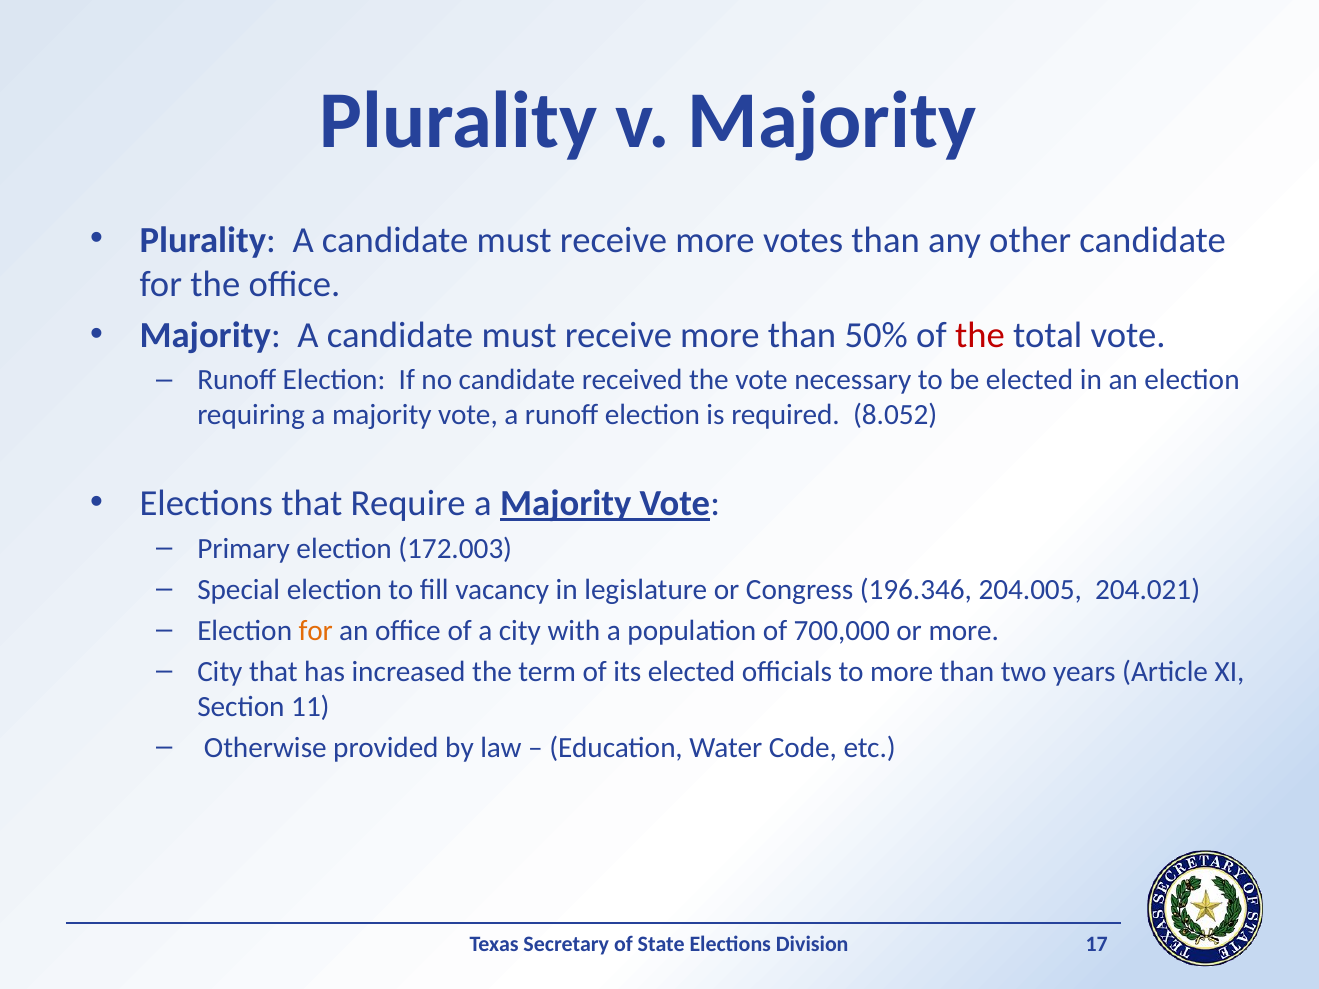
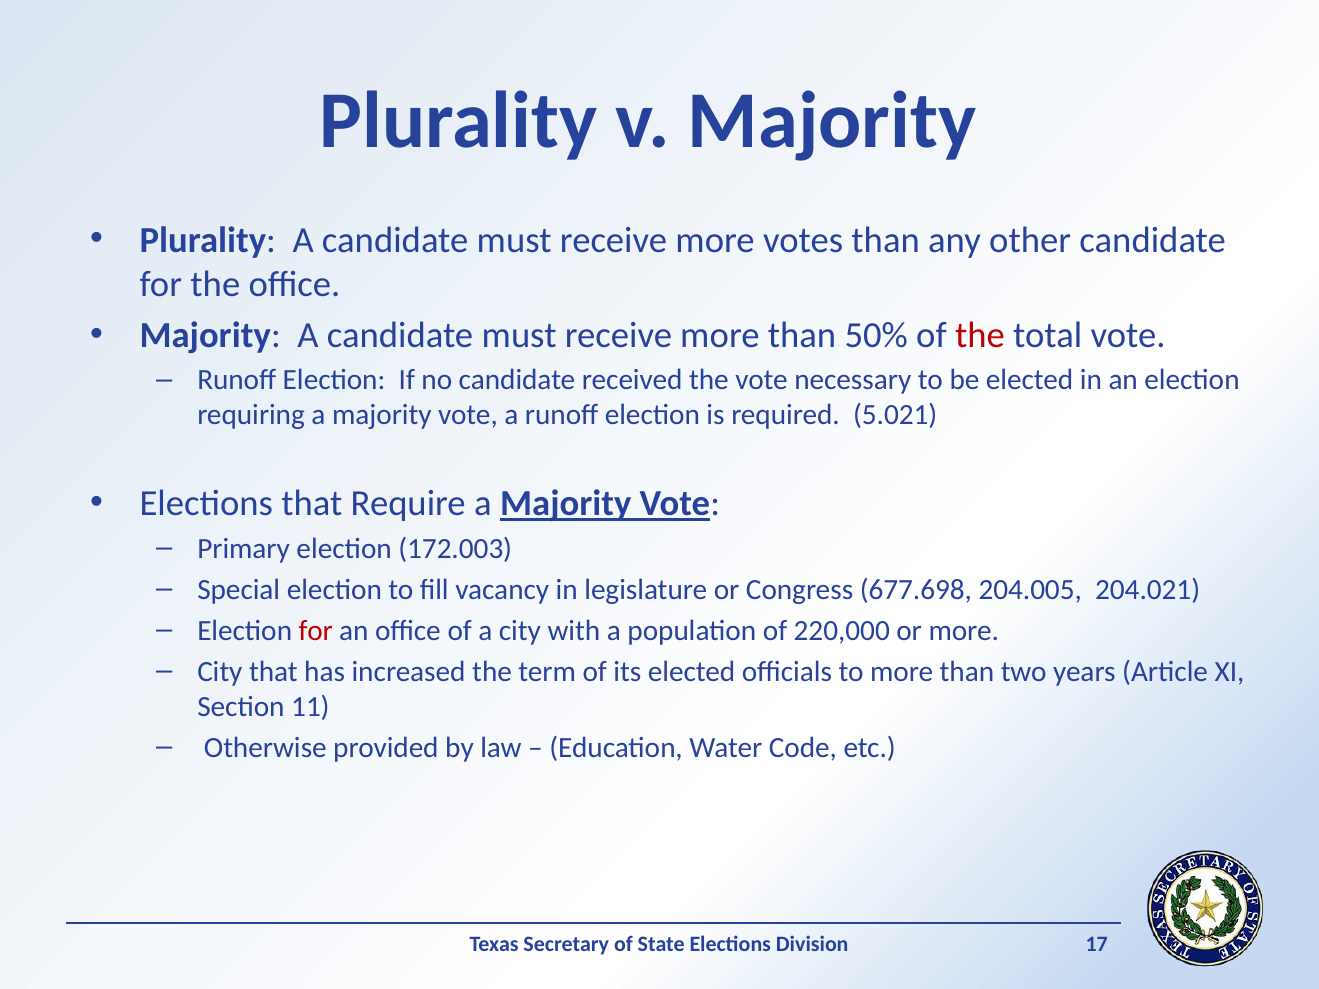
8.052: 8.052 -> 5.021
196.346: 196.346 -> 677.698
for at (316, 631) colour: orange -> red
700,000: 700,000 -> 220,000
